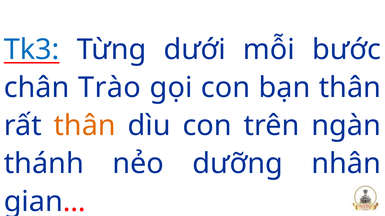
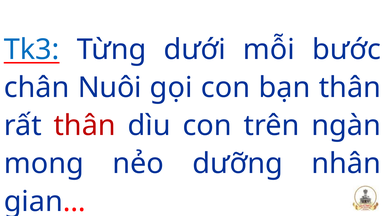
Trào: Trào -> Nuôi
thân at (85, 126) colour: orange -> red
thánh: thánh -> mong
